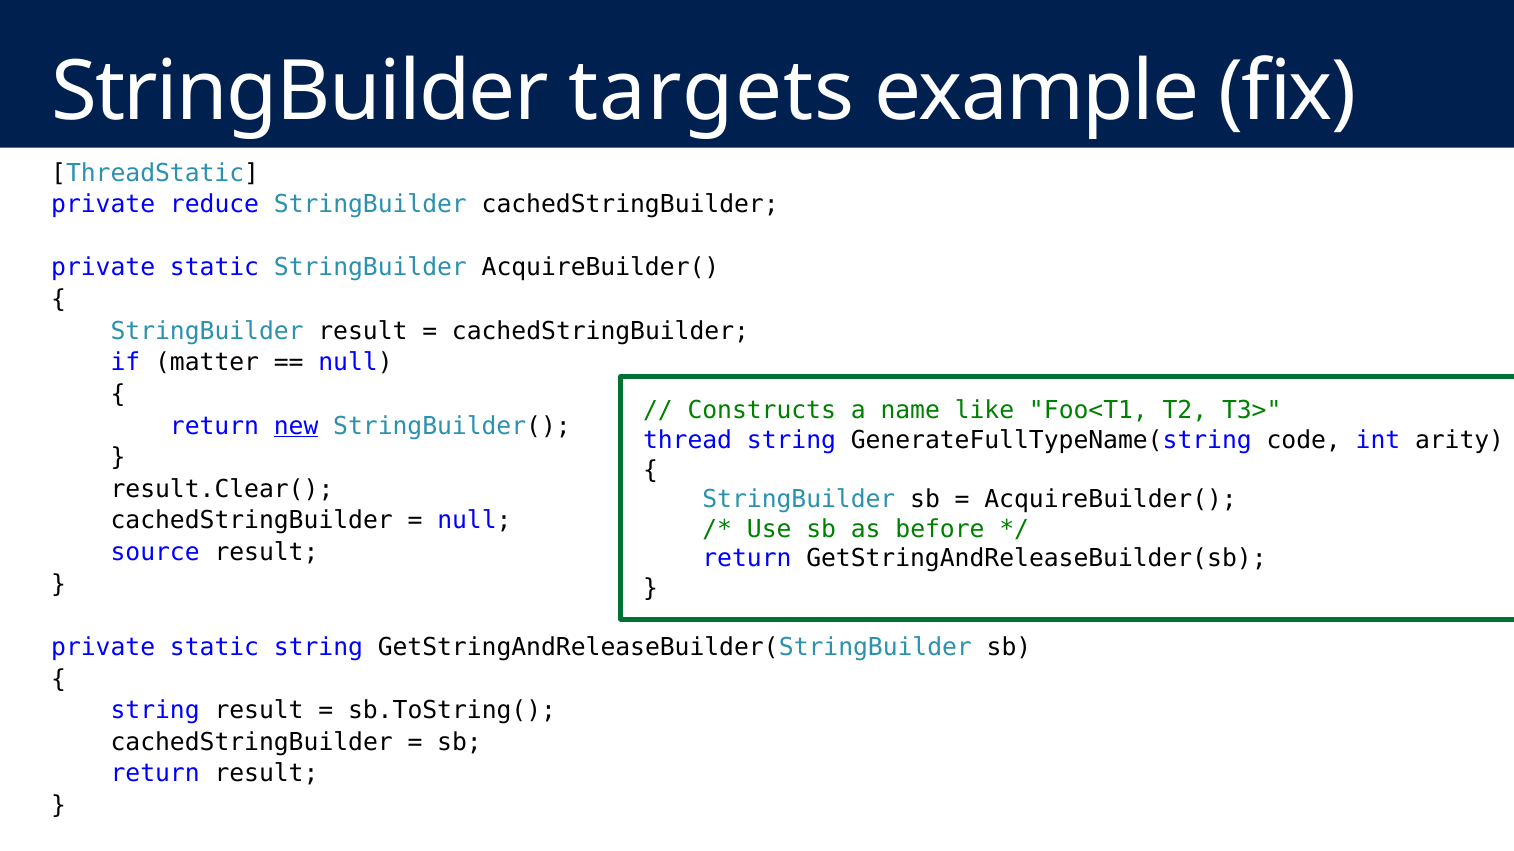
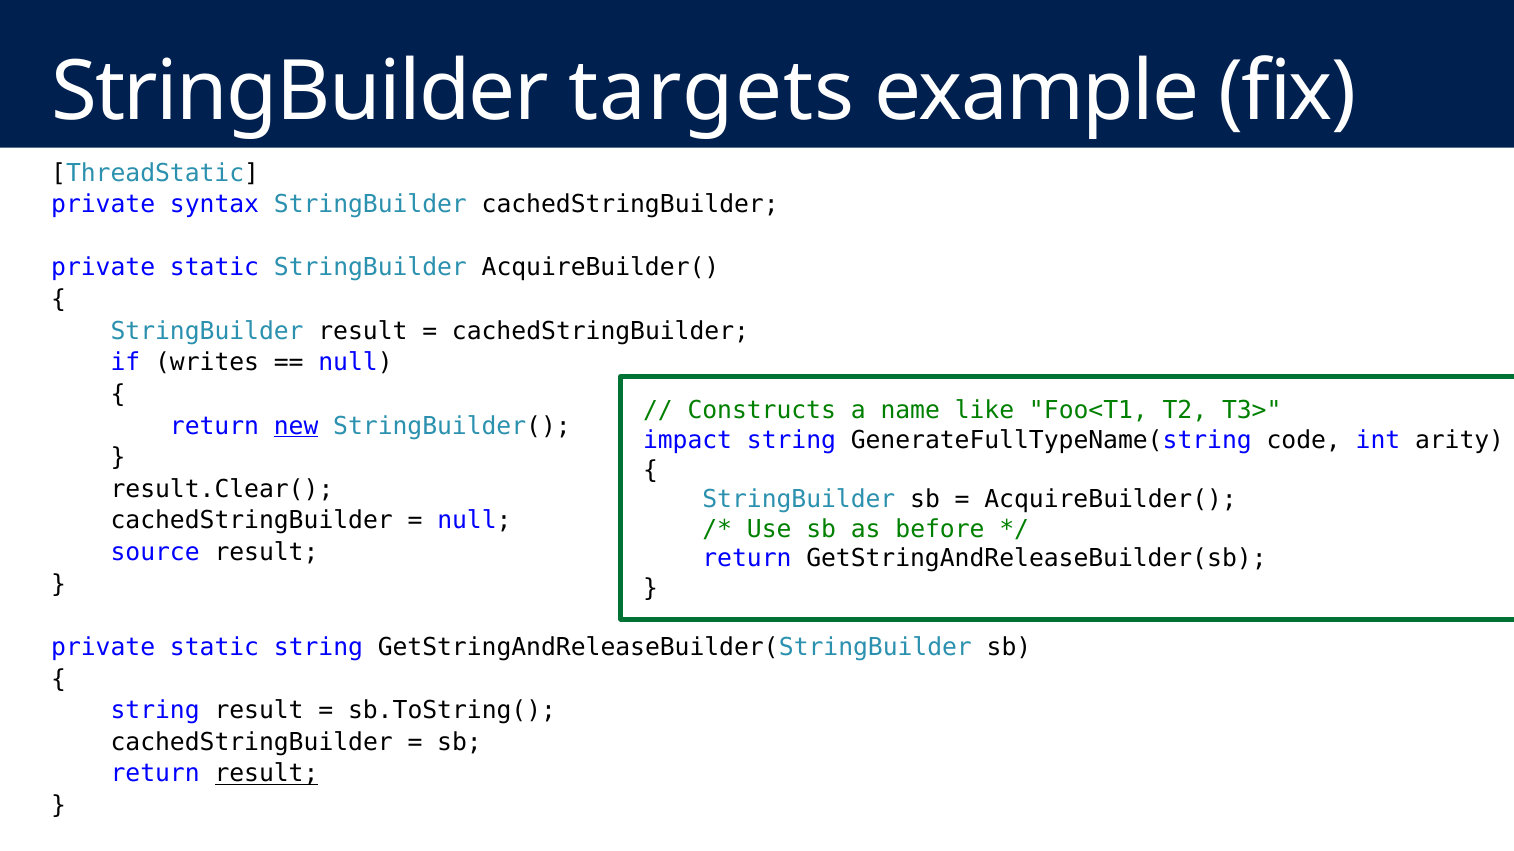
reduce: reduce -> syntax
matter: matter -> writes
thread: thread -> impact
result at (266, 774) underline: none -> present
